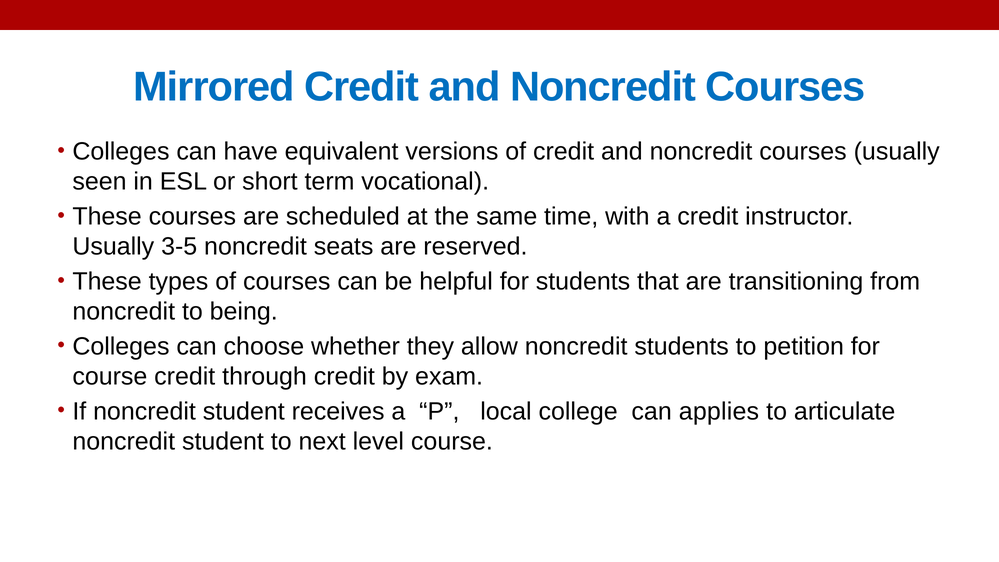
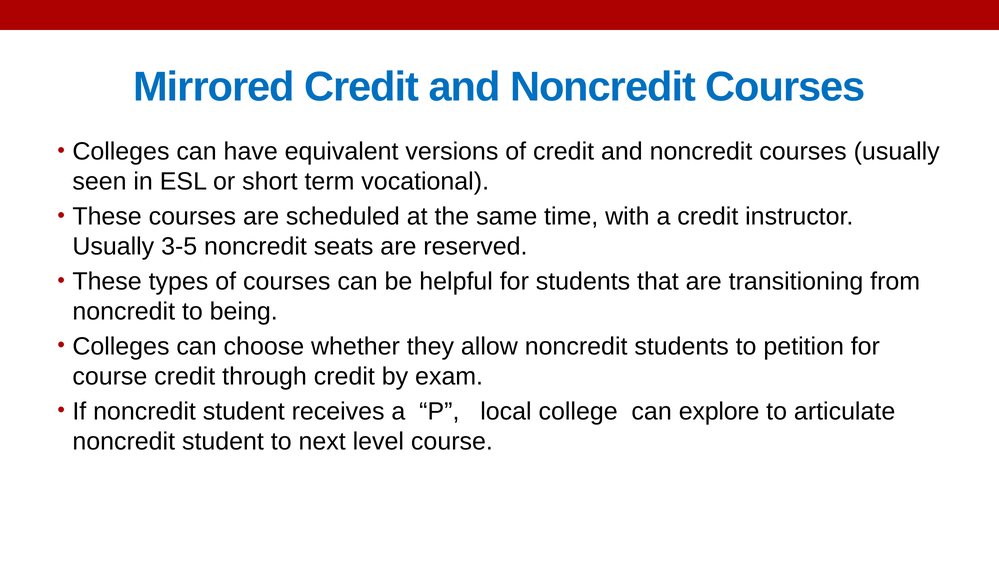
applies: applies -> explore
